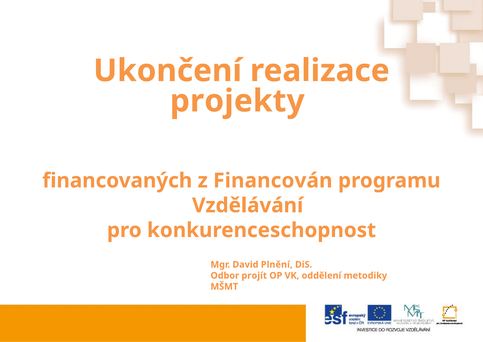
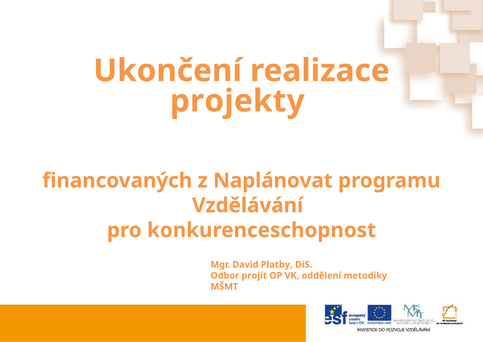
Financován: Financován -> Naplánovat
Plnění: Plnění -> Platby
